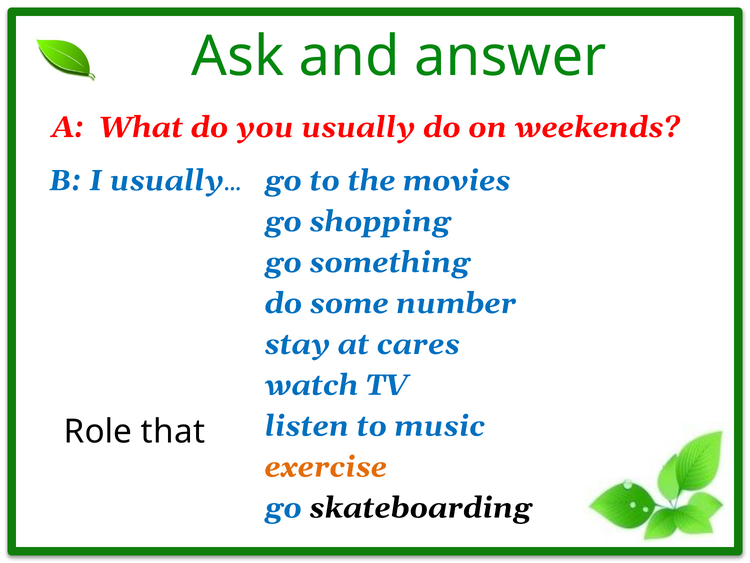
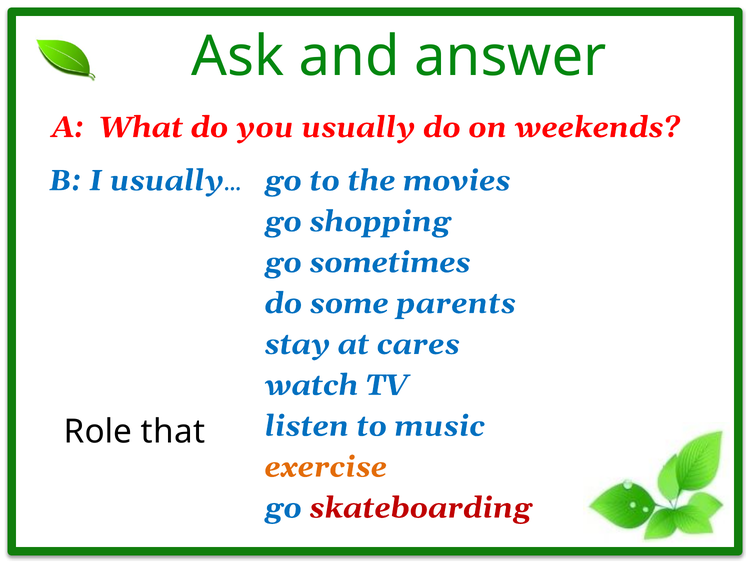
something: something -> sometimes
number: number -> parents
skateboarding colour: black -> red
